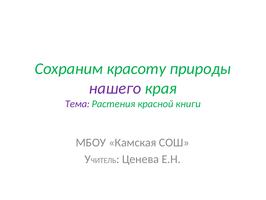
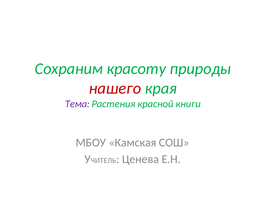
нашего colour: purple -> red
